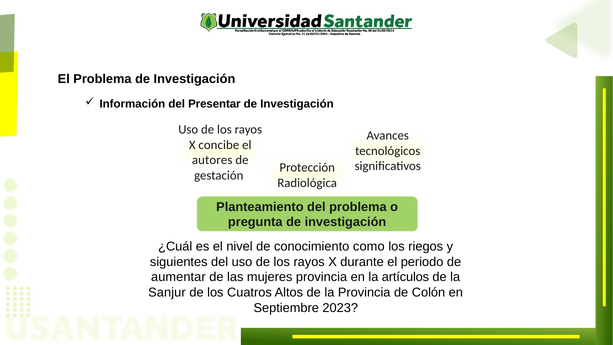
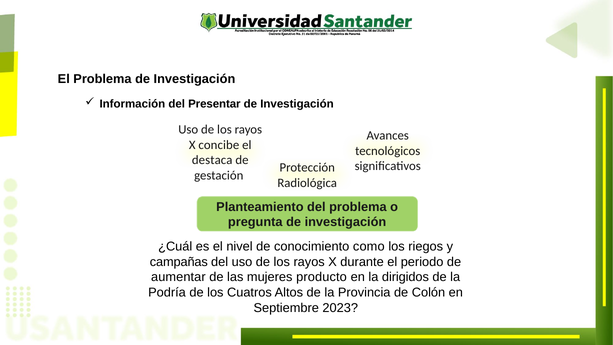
autores: autores -> destaca
siguientes: siguientes -> campañas
mujeres provincia: provincia -> producto
artículos: artículos -> dirigidos
Sanjur: Sanjur -> Podría
